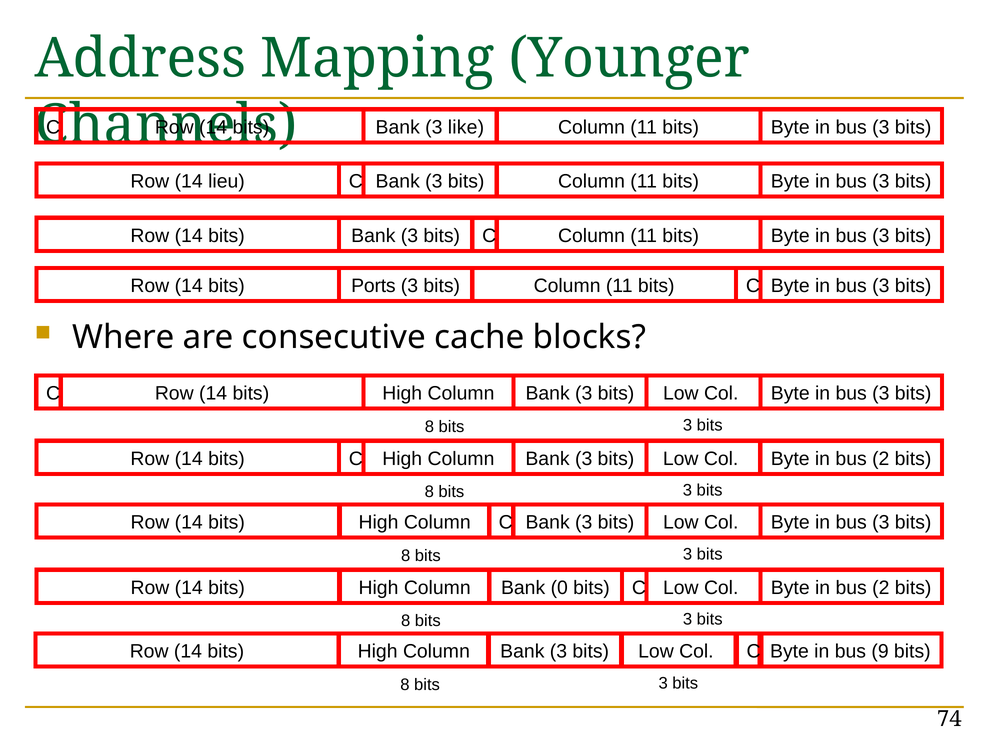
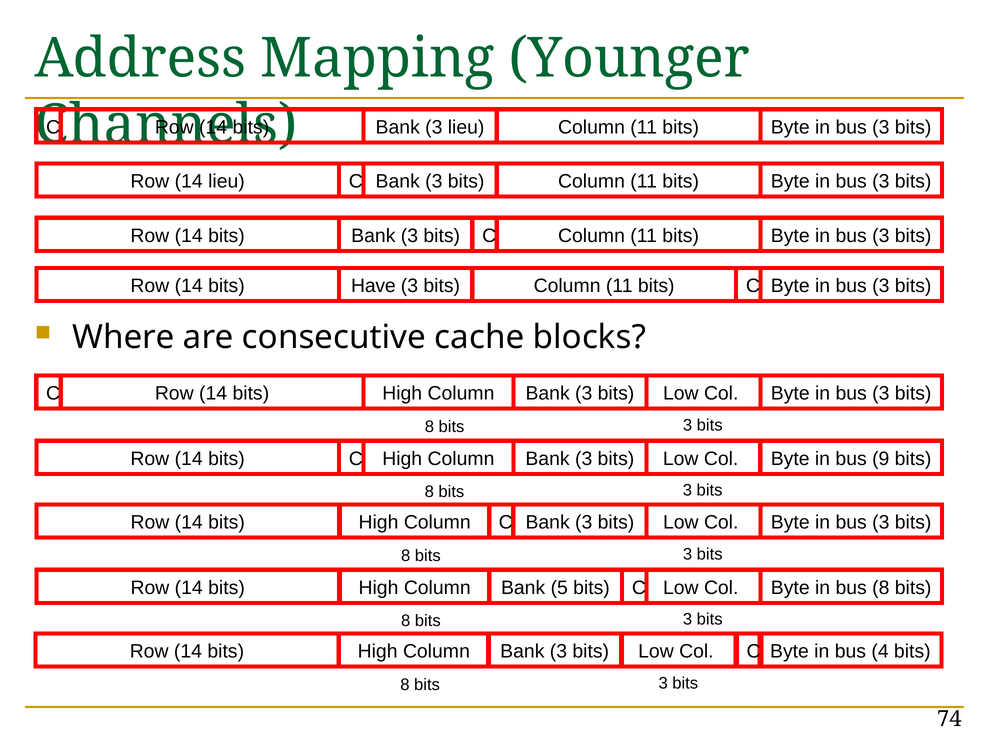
3 like: like -> lieu
Ports: Ports -> Have
2 at (881, 459): 2 -> 9
0: 0 -> 5
2 at (881, 588): 2 -> 8
9: 9 -> 4
